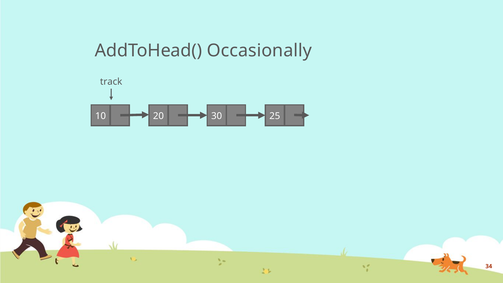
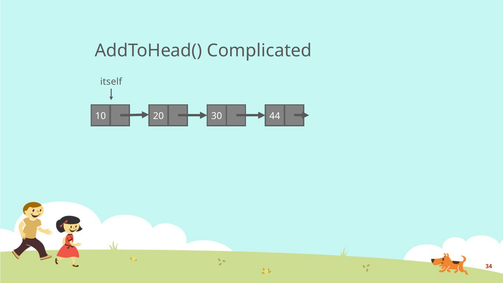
Occasionally: Occasionally -> Complicated
track: track -> itself
25: 25 -> 44
